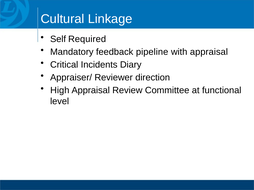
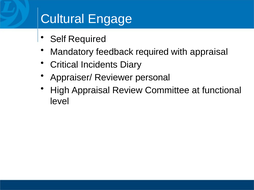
Linkage: Linkage -> Engage
feedback pipeline: pipeline -> required
direction: direction -> personal
